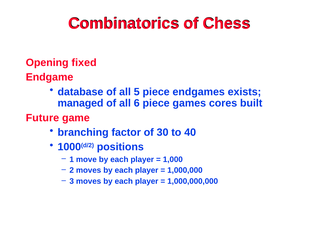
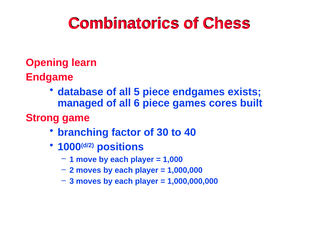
fixed: fixed -> learn
Future: Future -> Strong
